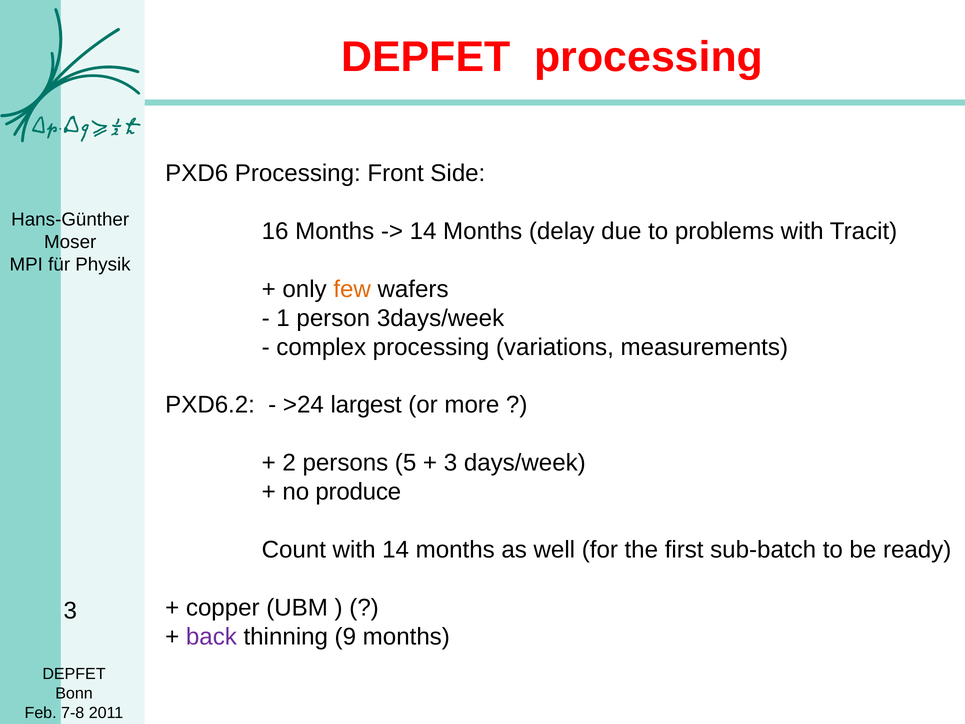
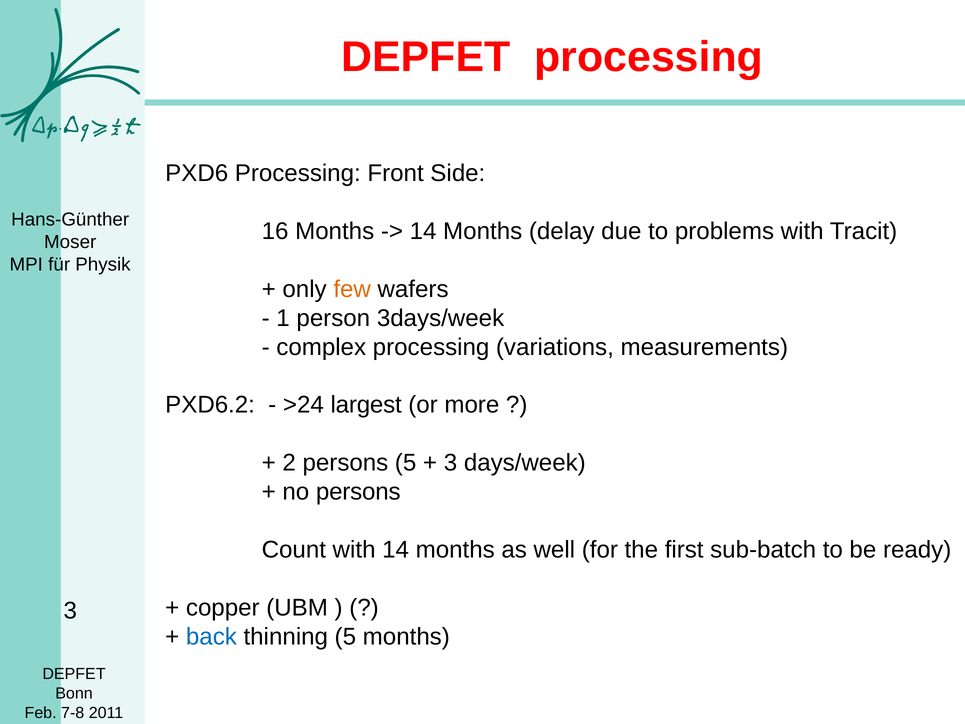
no produce: produce -> persons
back colour: purple -> blue
thinning 9: 9 -> 5
